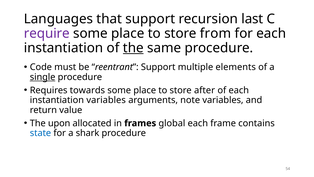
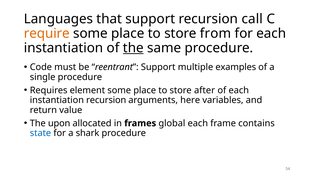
last: last -> call
require colour: purple -> orange
elements: elements -> examples
single underline: present -> none
towards: towards -> element
instantiation variables: variables -> recursion
note: note -> here
